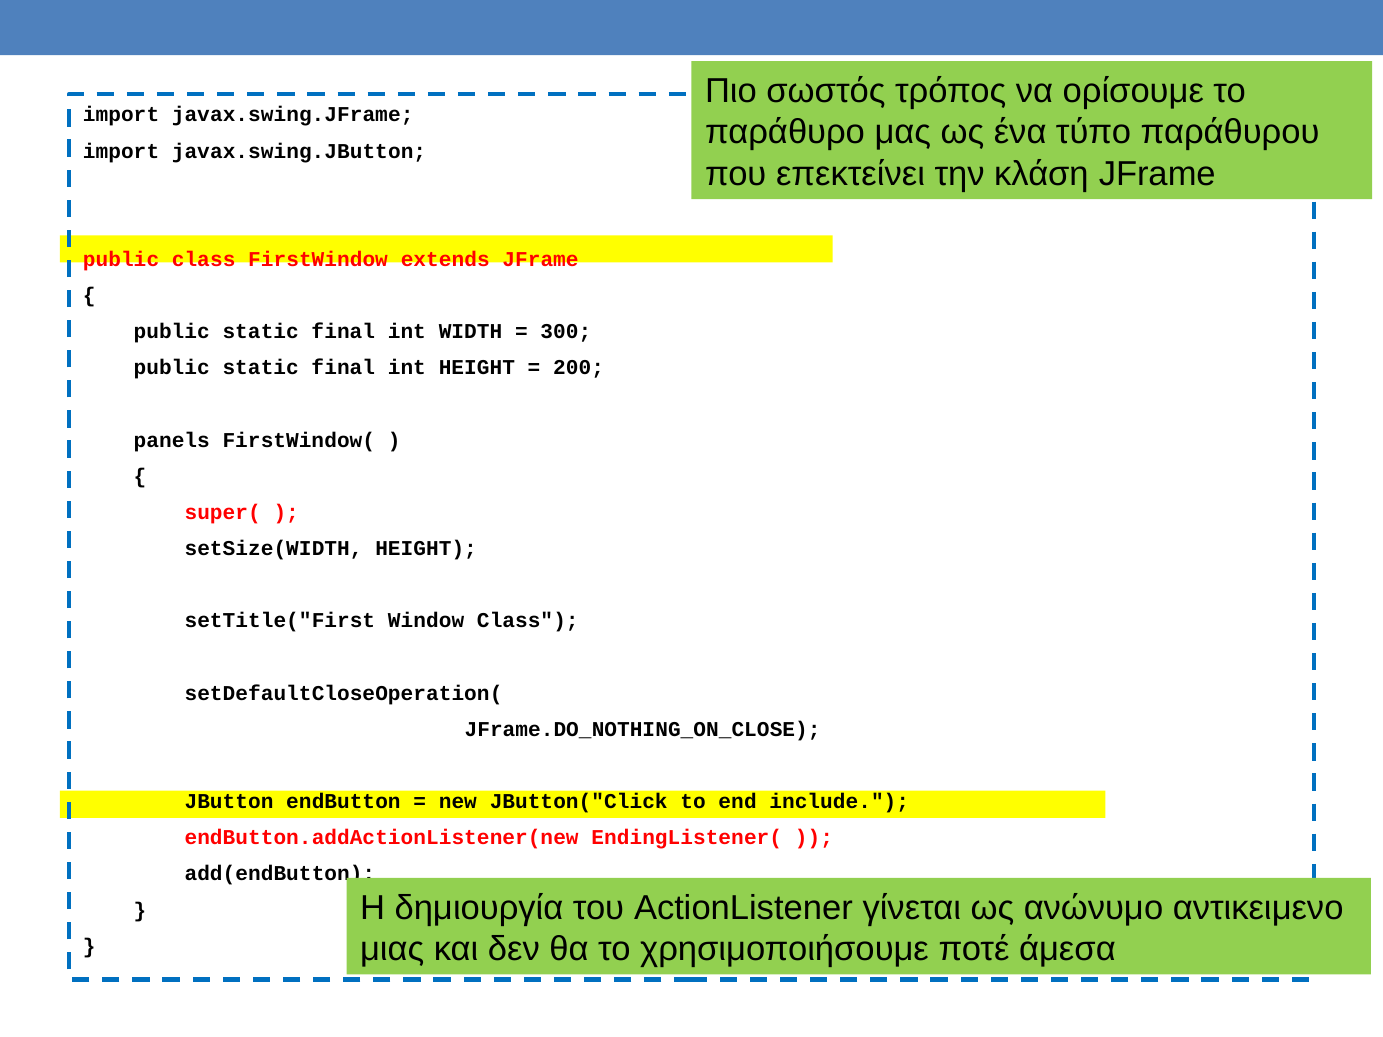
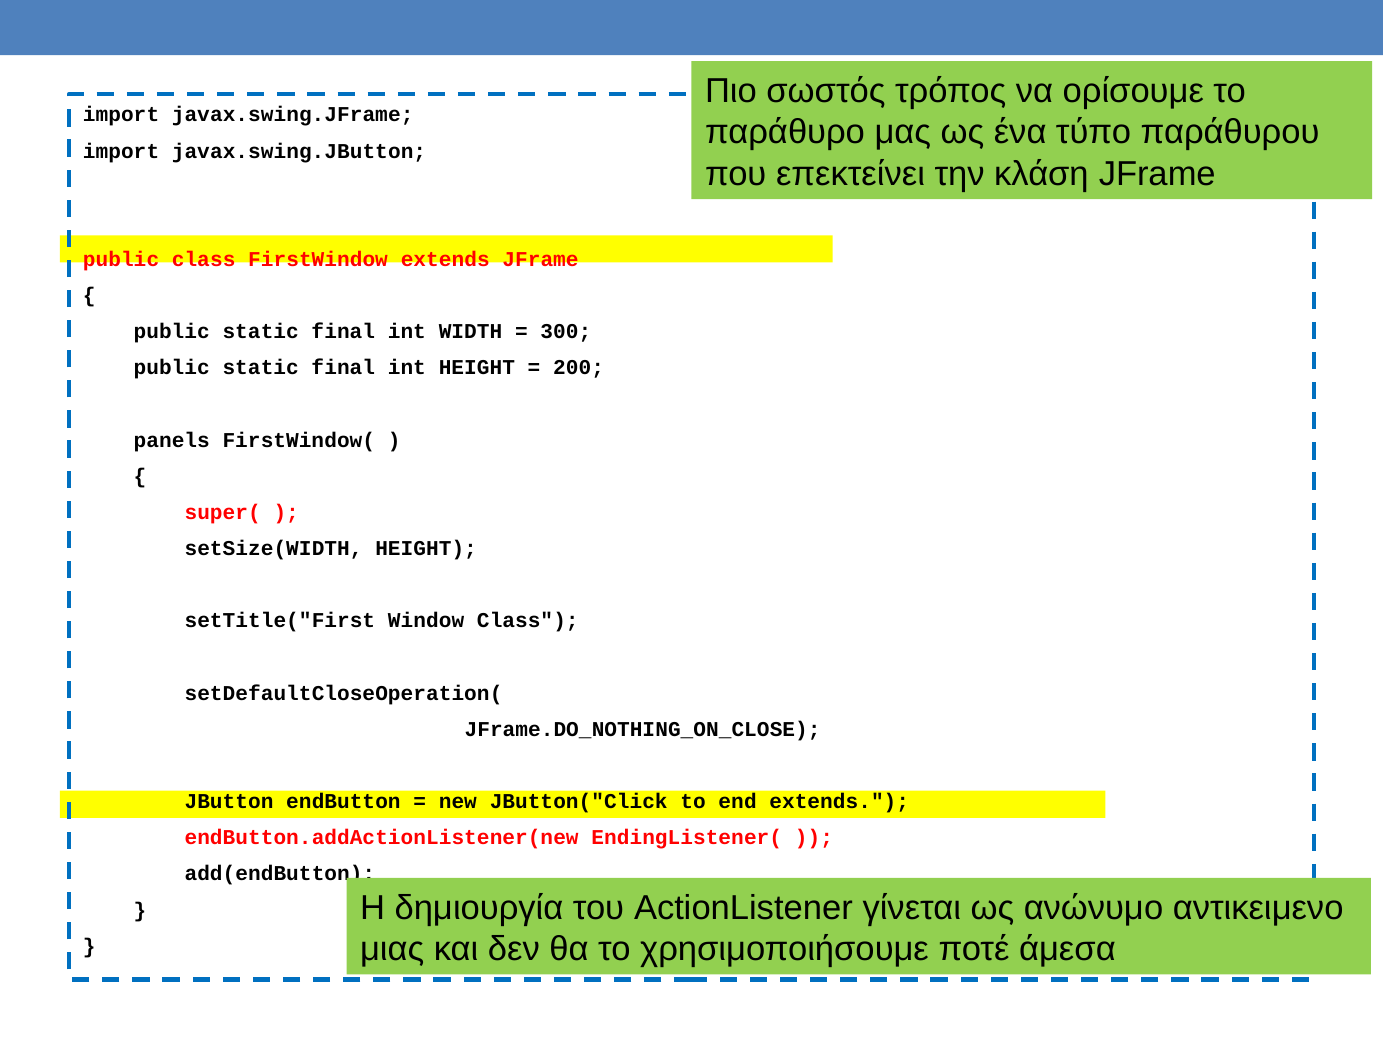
end include: include -> extends
